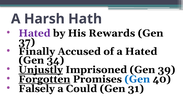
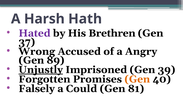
Rewards: Rewards -> Brethren
Finally: Finally -> Wrong
a Hated: Hated -> Angry
34: 34 -> 89
Forgotten underline: present -> none
Gen at (137, 79) colour: blue -> orange
31: 31 -> 81
